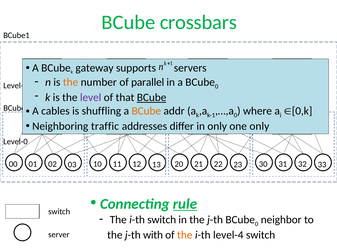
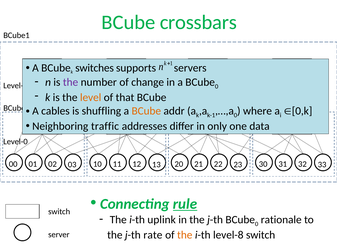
gateway: gateway -> switches
the at (71, 82) colour: orange -> purple
parallel: parallel -> change
level colour: purple -> orange
BCube at (152, 98) underline: present -> none
one only: only -> data
i-th switch: switch -> uplink
neighbor: neighbor -> rationale
with: with -> rate
level-4: level-4 -> level-8
